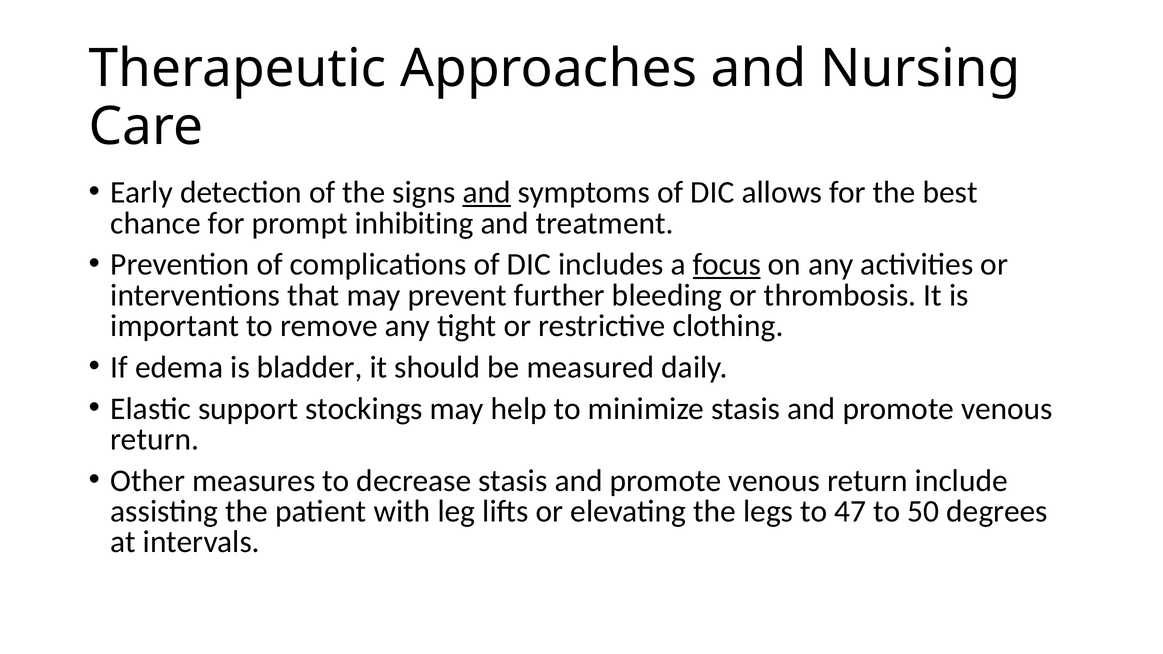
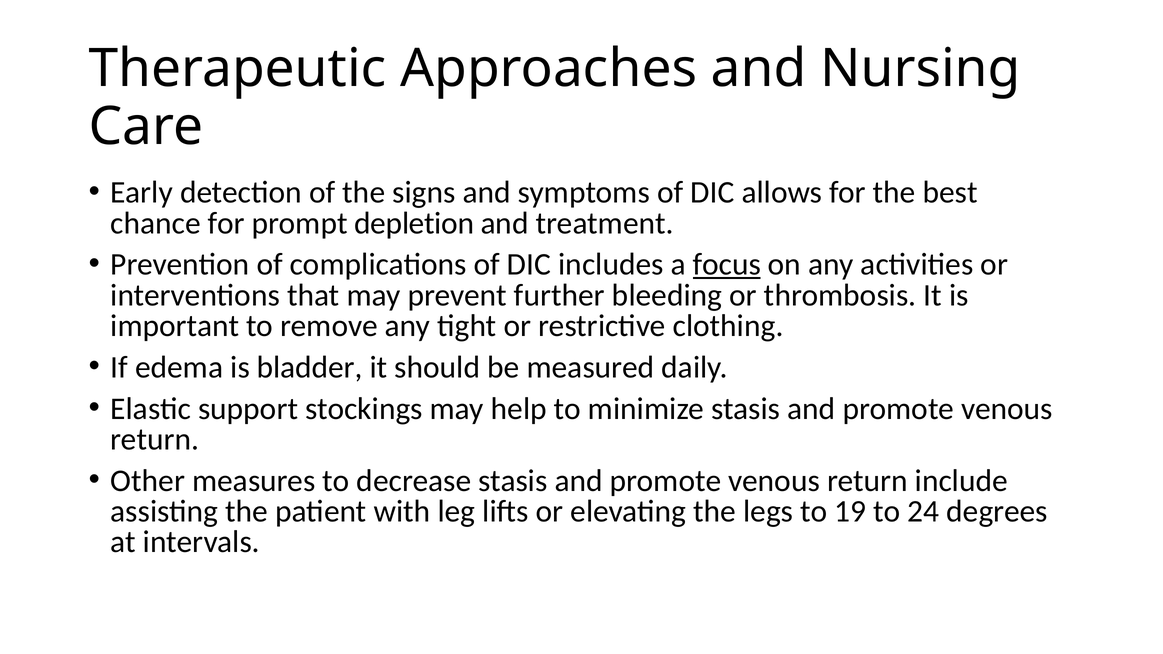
and at (487, 193) underline: present -> none
inhibiting: inhibiting -> depletion
47: 47 -> 19
50: 50 -> 24
